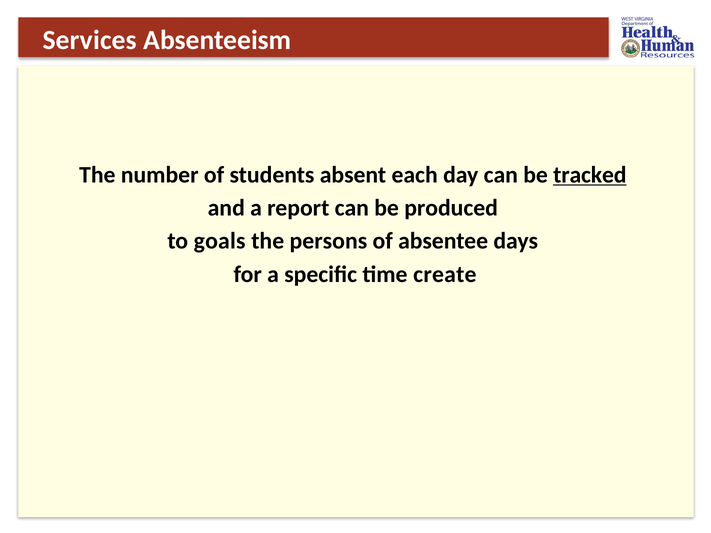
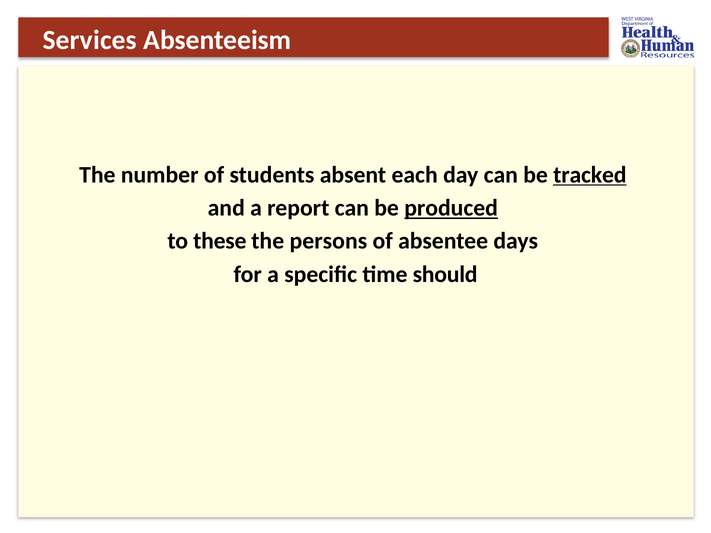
produced underline: none -> present
goals: goals -> these
create: create -> should
